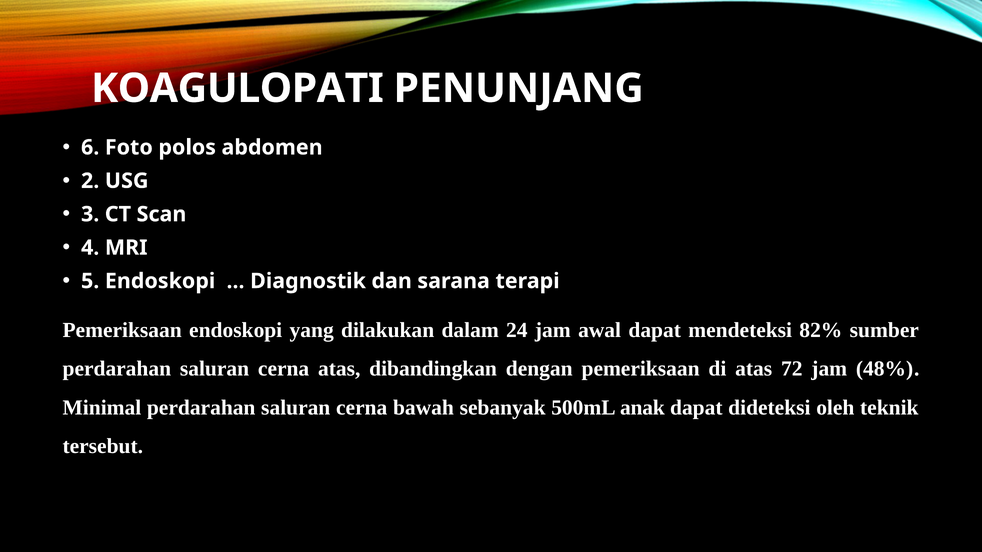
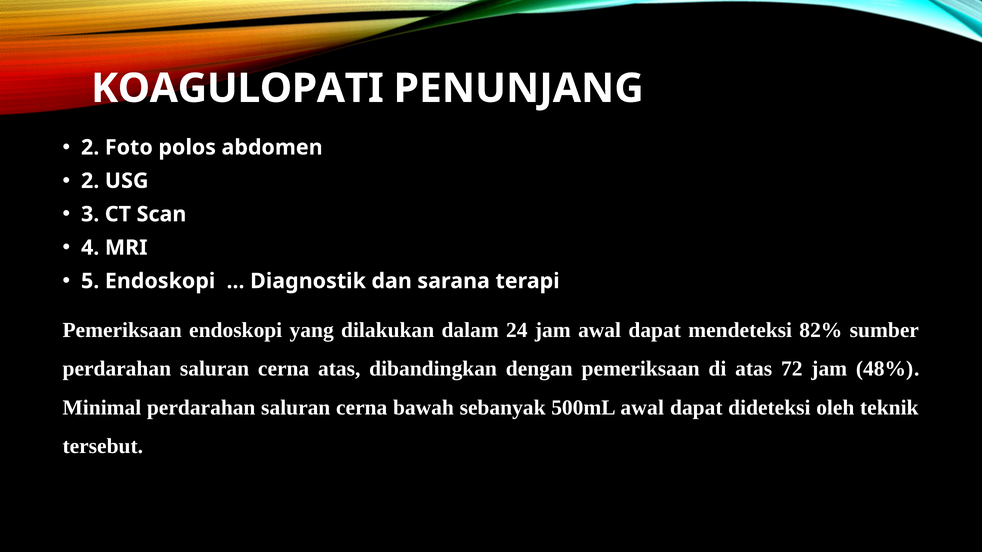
6 at (90, 148): 6 -> 2
500mL anak: anak -> awal
